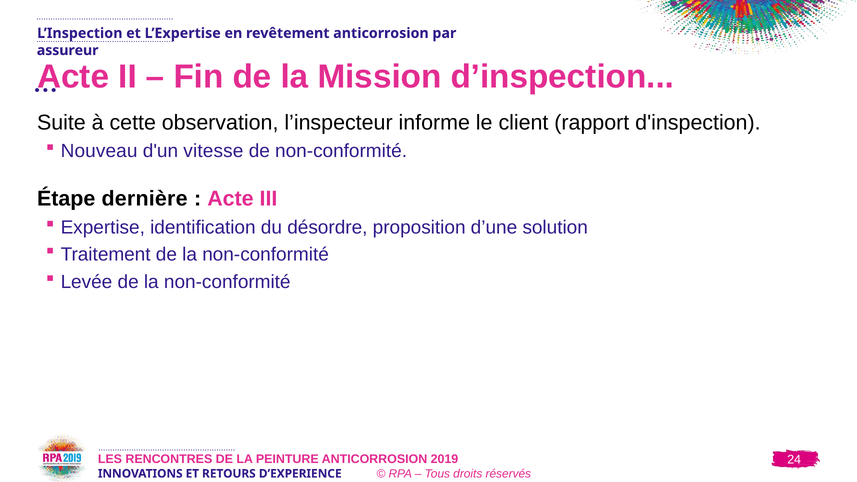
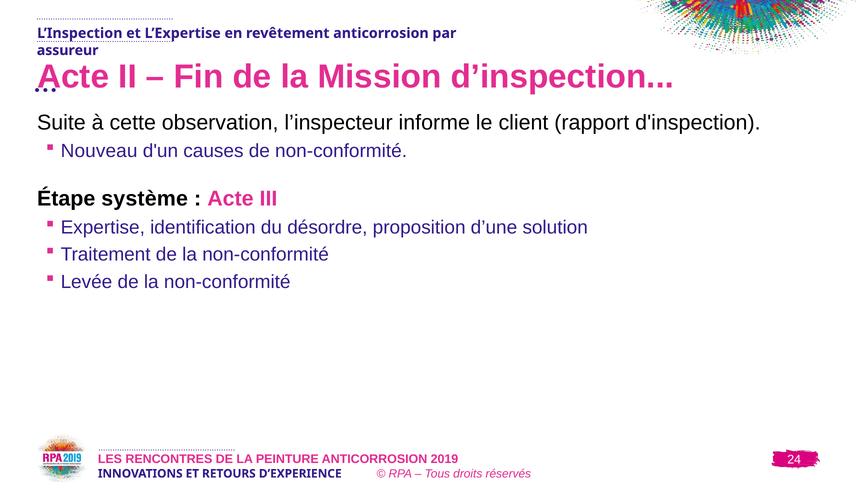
vitesse: vitesse -> causes
dernière: dernière -> système
